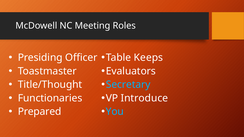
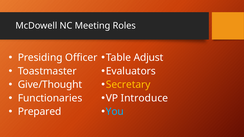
Keeps: Keeps -> Adjust
Title/Thought: Title/Thought -> Give/Thought
Secretary colour: light blue -> yellow
